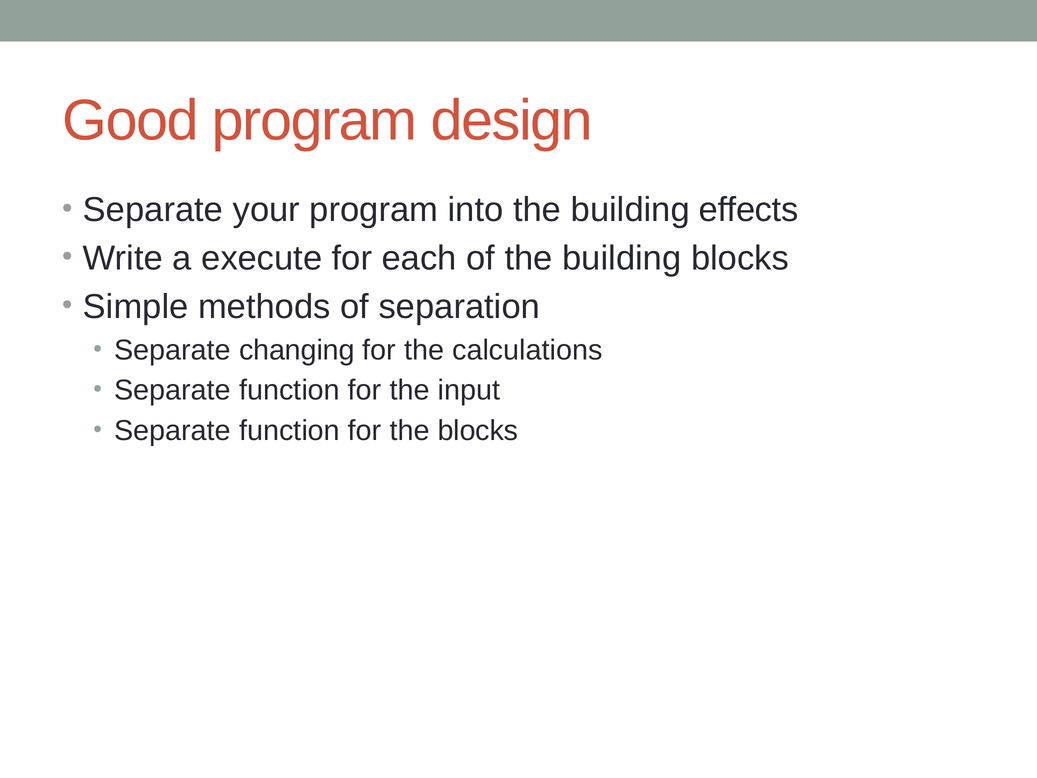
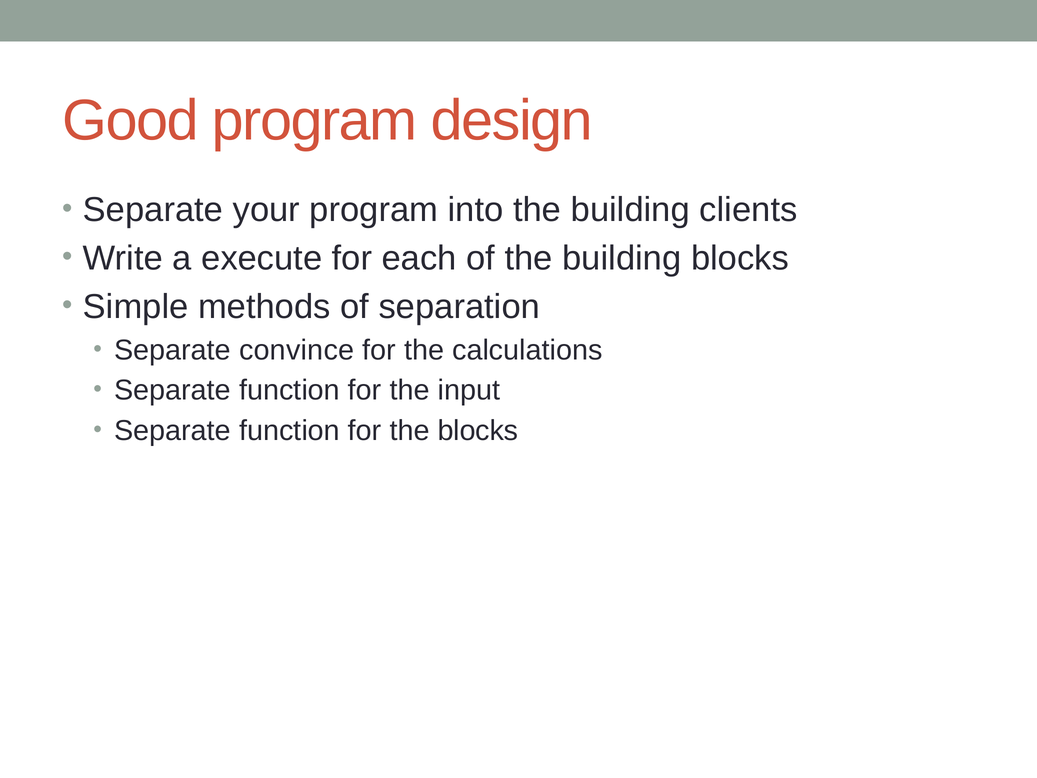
effects: effects -> clients
changing: changing -> convince
